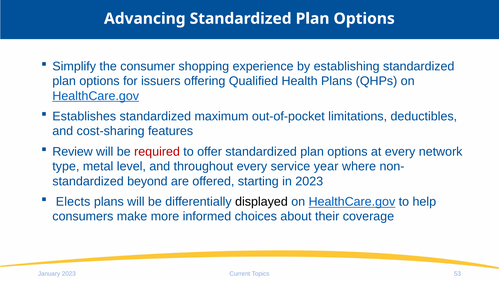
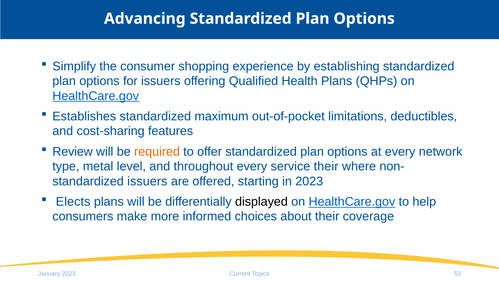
required colour: red -> orange
service year: year -> their
standardized beyond: beyond -> issuers
